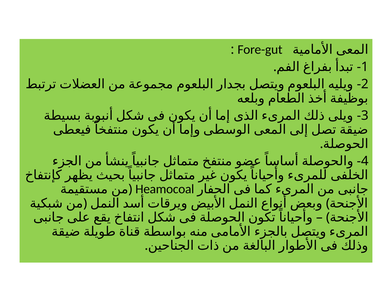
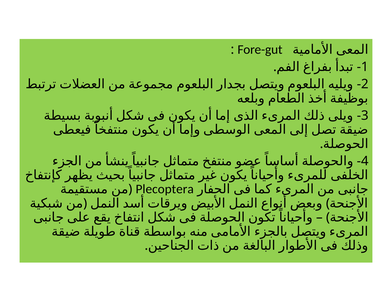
Heamocoal: Heamocoal -> Plecoptera
